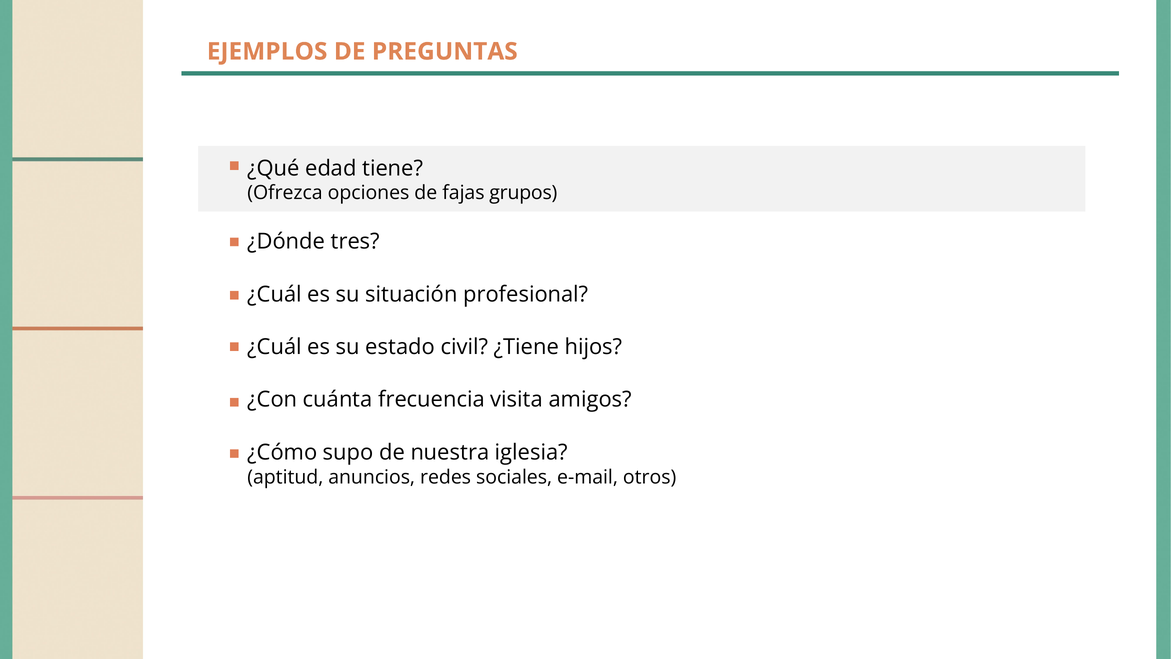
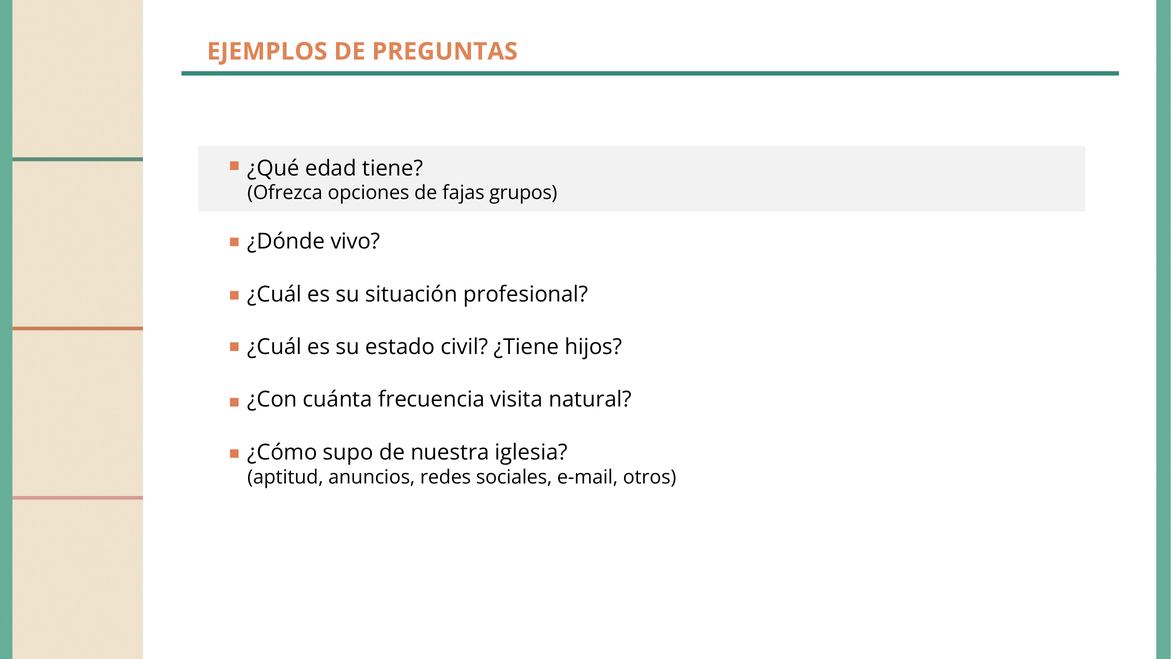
tres: tres -> vivo
amigos: amigos -> natural
